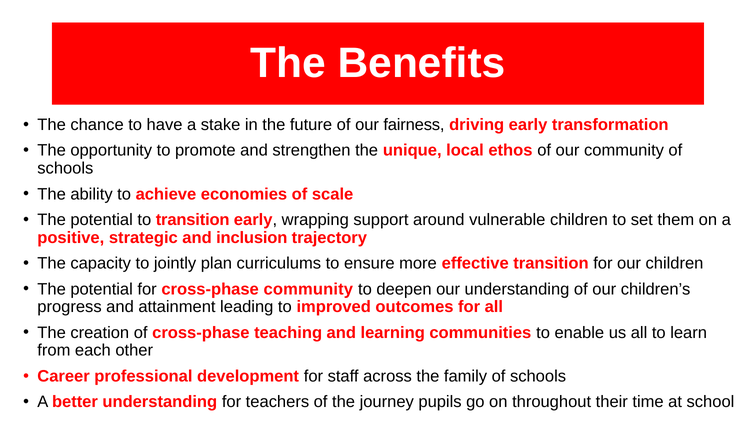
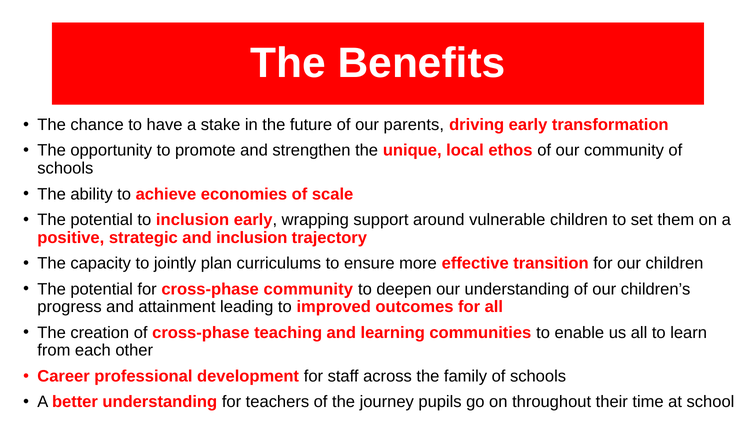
fairness: fairness -> parents
to transition: transition -> inclusion
